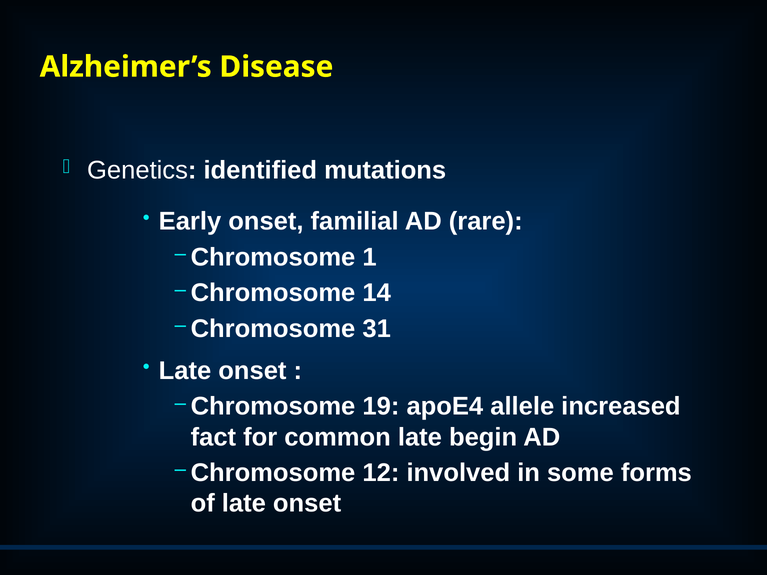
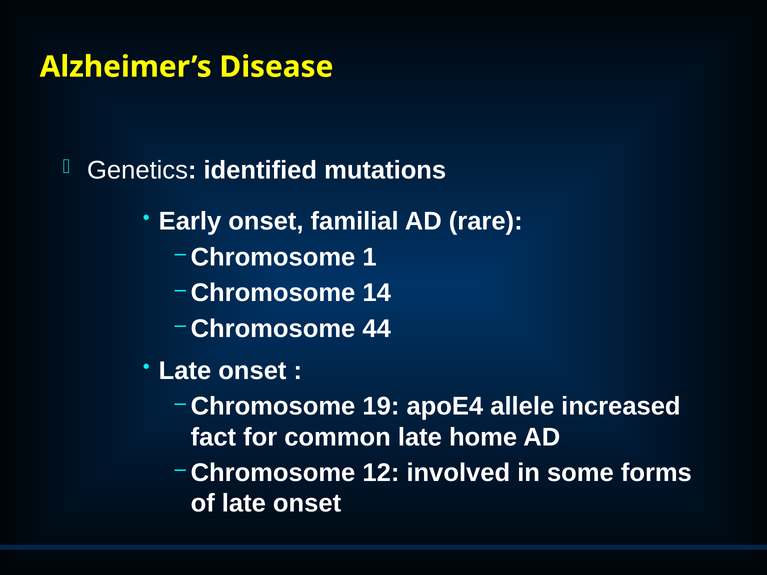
31: 31 -> 44
begin: begin -> home
